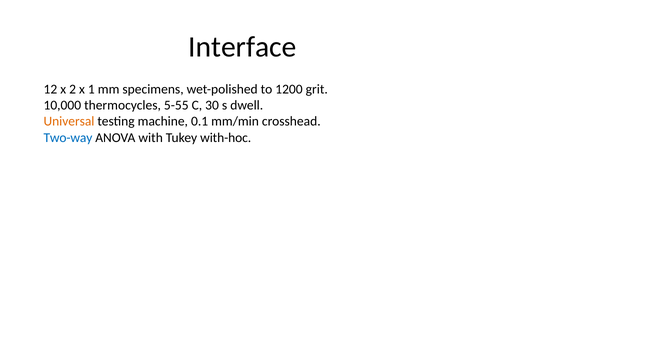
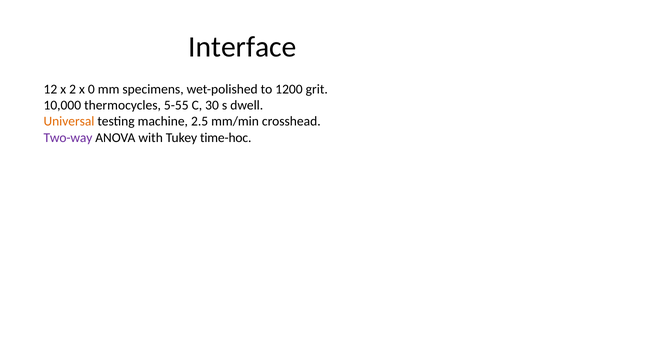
1: 1 -> 0
0.1: 0.1 -> 2.5
Two-way colour: blue -> purple
with-hoc: with-hoc -> time-hoc
